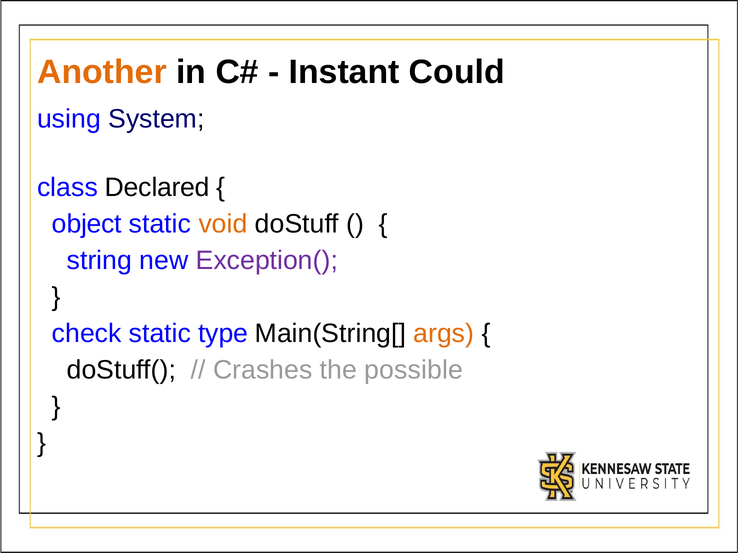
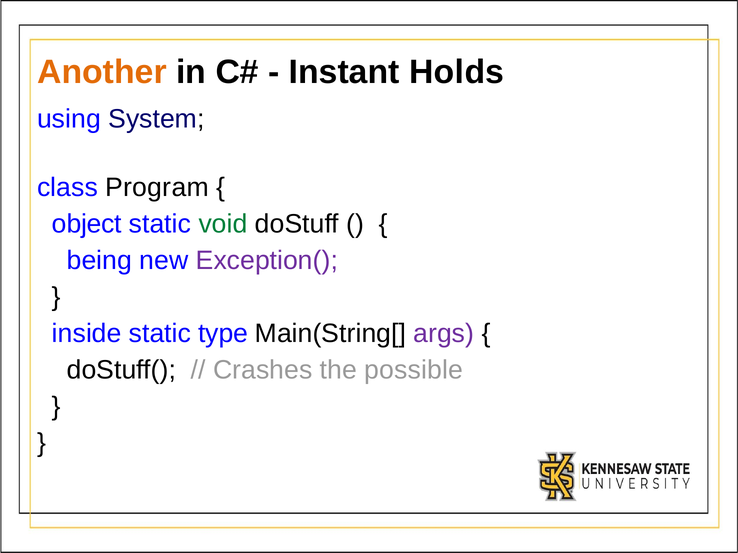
Could: Could -> Holds
Declared: Declared -> Program
void colour: orange -> green
string: string -> being
check: check -> inside
args colour: orange -> purple
